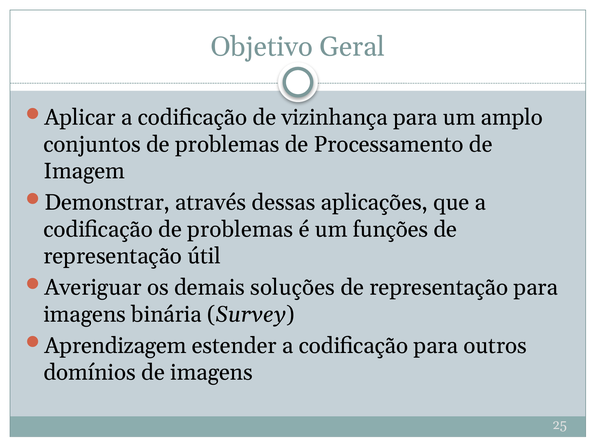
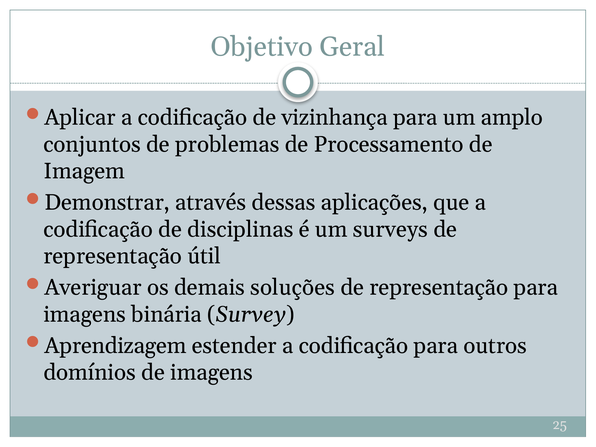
codificação de problemas: problemas -> disciplinas
funções: funções -> surveys
